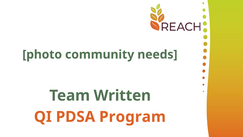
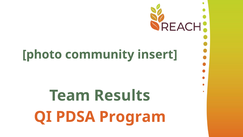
needs: needs -> insert
Written: Written -> Results
